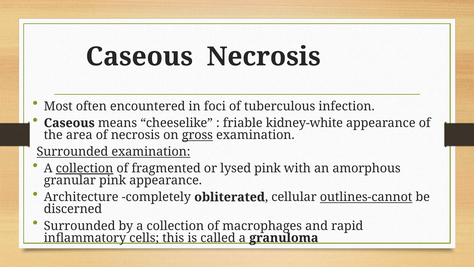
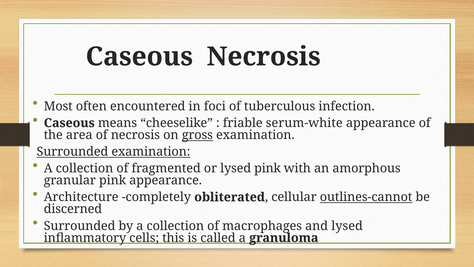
kidney-white: kidney-white -> serum-white
collection at (85, 168) underline: present -> none
and rapid: rapid -> lysed
